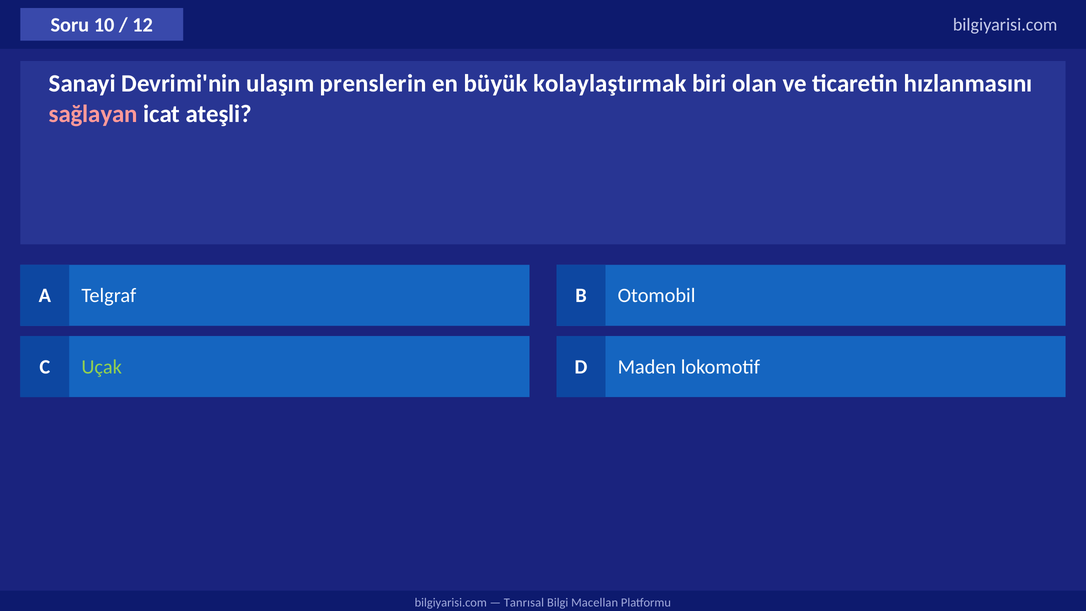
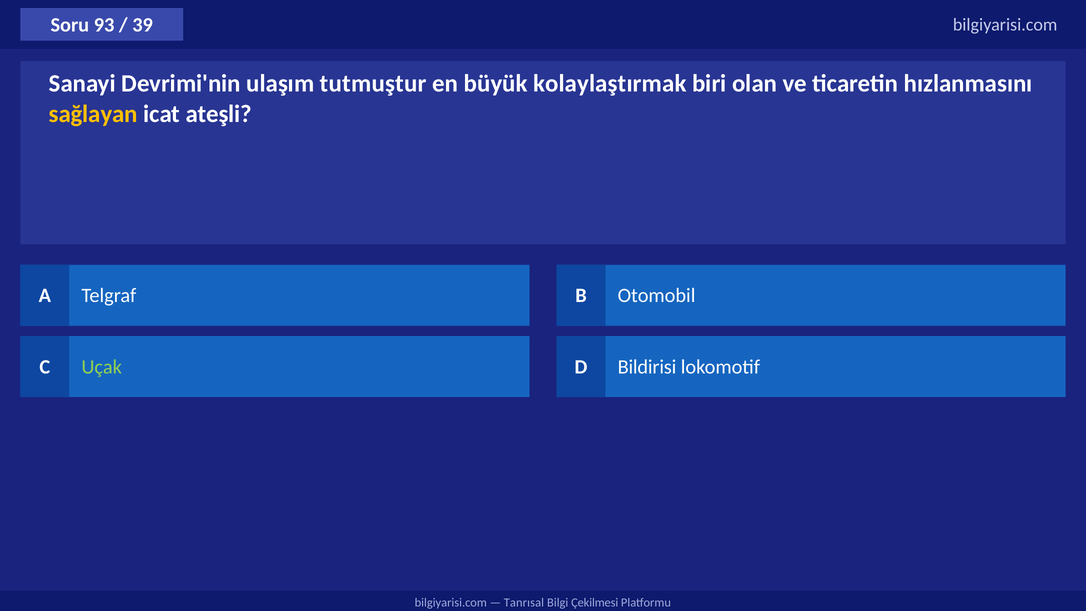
10: 10 -> 93
12: 12 -> 39
prenslerin: prenslerin -> tutmuştur
sağlayan colour: pink -> yellow
Maden: Maden -> Bildirisi
Macellan: Macellan -> Çekilmesi
